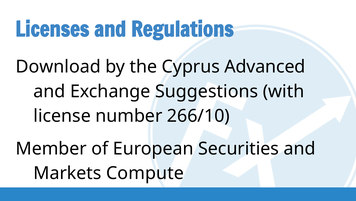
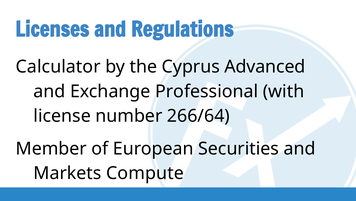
Download: Download -> Calculator
Suggestions: Suggestions -> Professional
266/10: 266/10 -> 266/64
